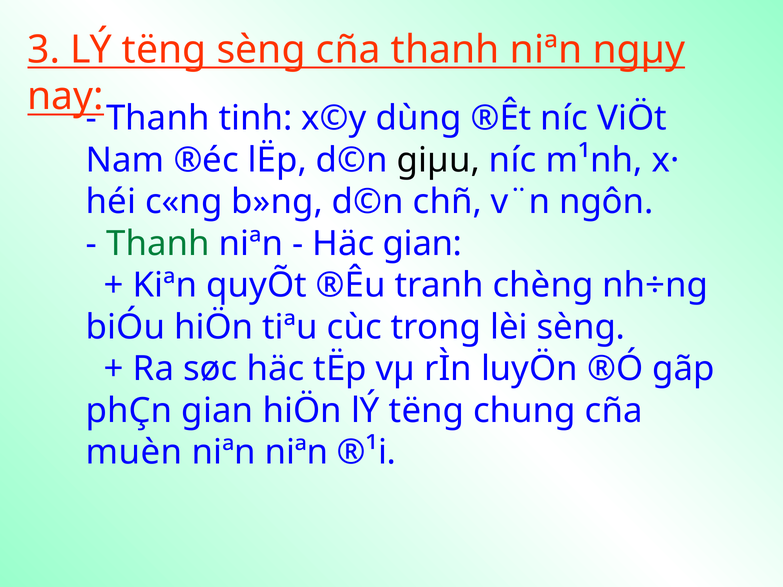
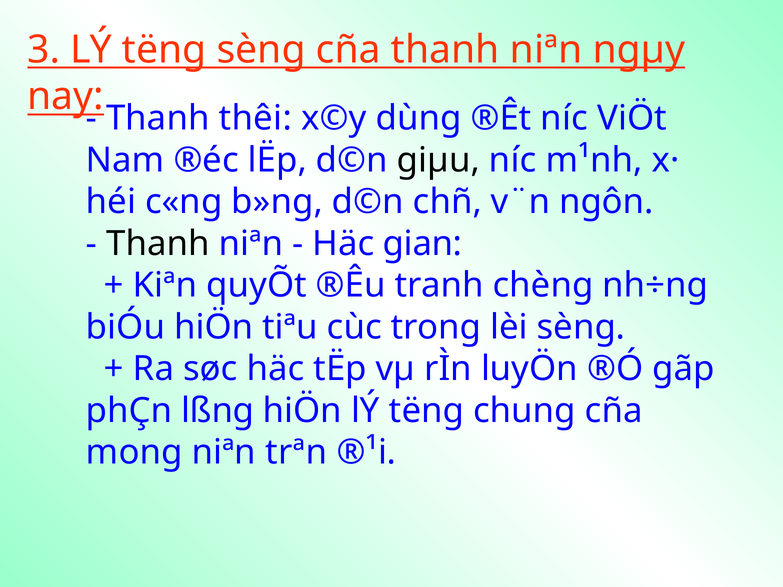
tinh: tinh -> thêi
Thanh at (158, 244) colour: green -> black
phÇn gian: gian -> lßng
muèn: muèn -> mong
niªn niªn: niªn -> trªn
